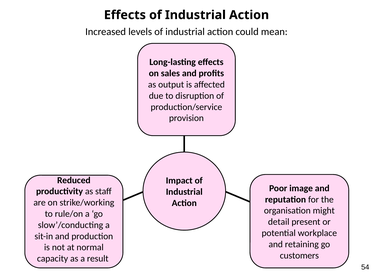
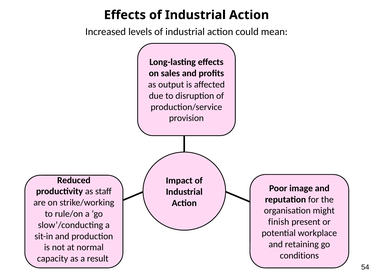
detail: detail -> finish
customers: customers -> conditions
